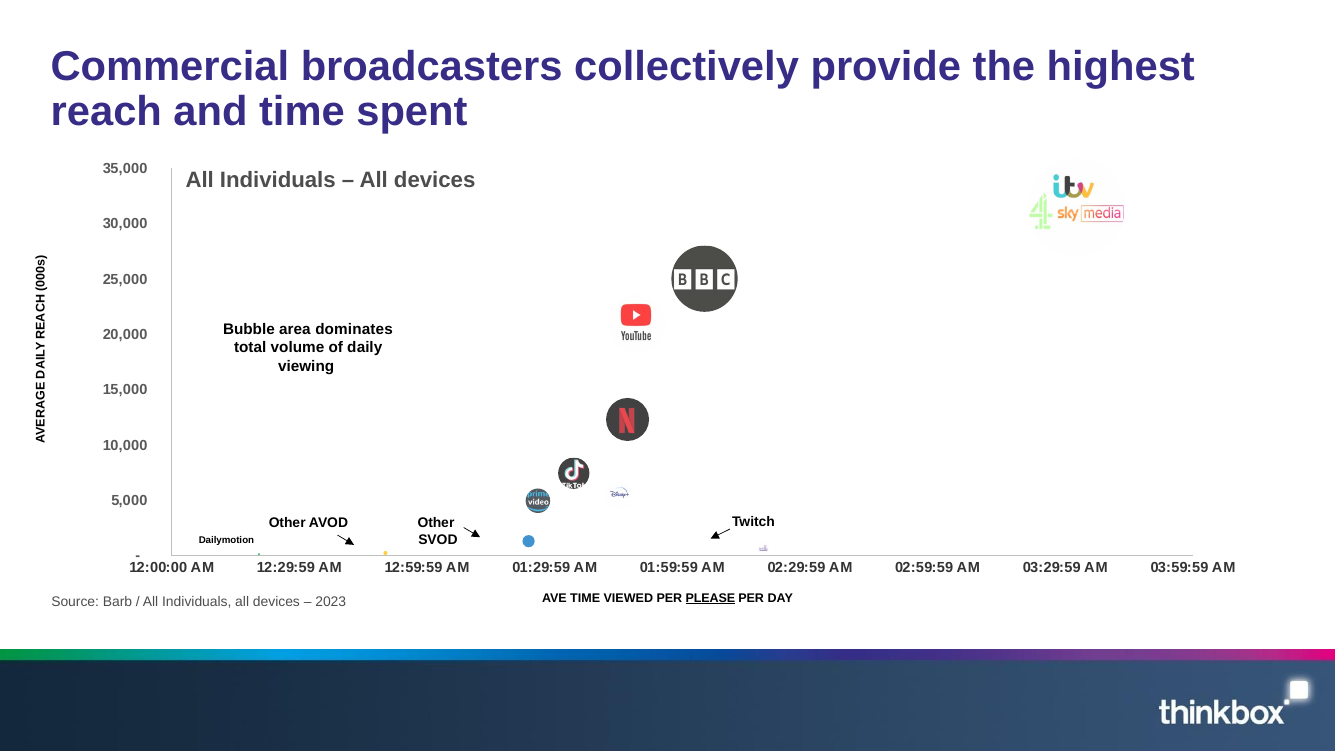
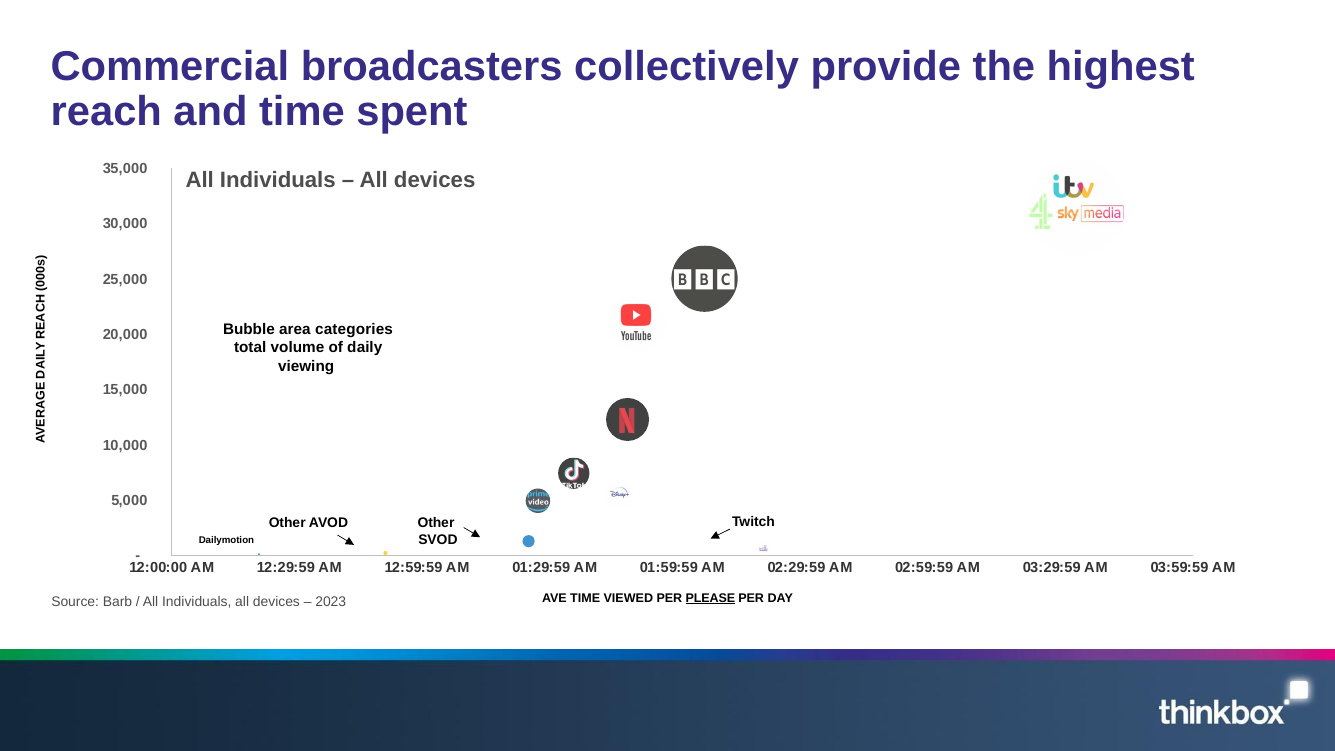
dominates: dominates -> categories
